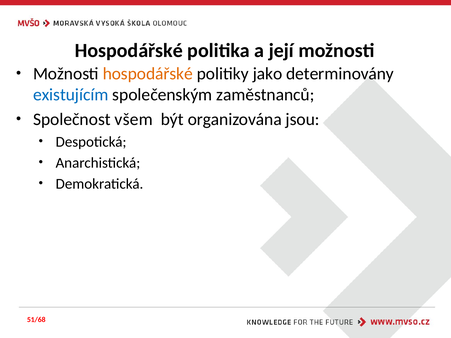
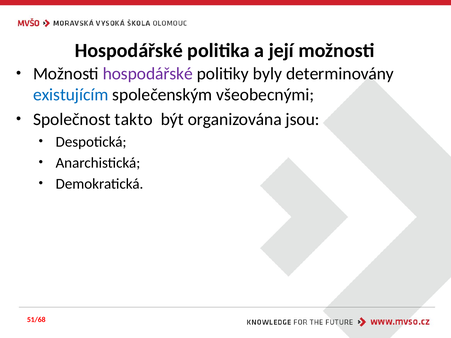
hospodářské at (148, 74) colour: orange -> purple
jako: jako -> byly
zaměstnanců: zaměstnanců -> všeobecnými
všem: všem -> takto
